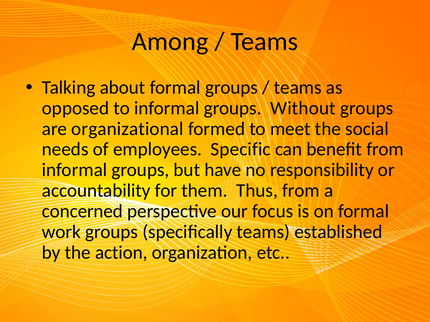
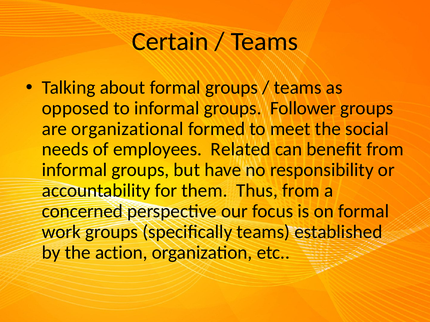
Among: Among -> Certain
Without: Without -> Follower
Specific: Specific -> Related
